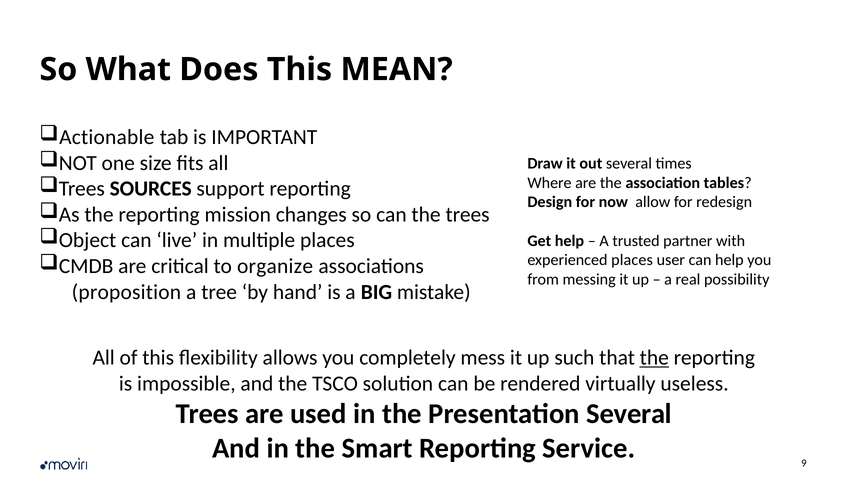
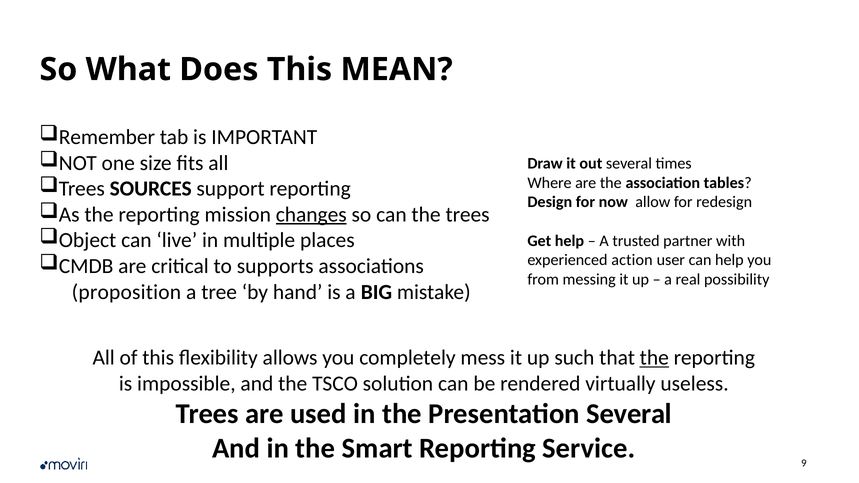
Actionable: Actionable -> Remember
changes underline: none -> present
experienced places: places -> action
organize: organize -> supports
